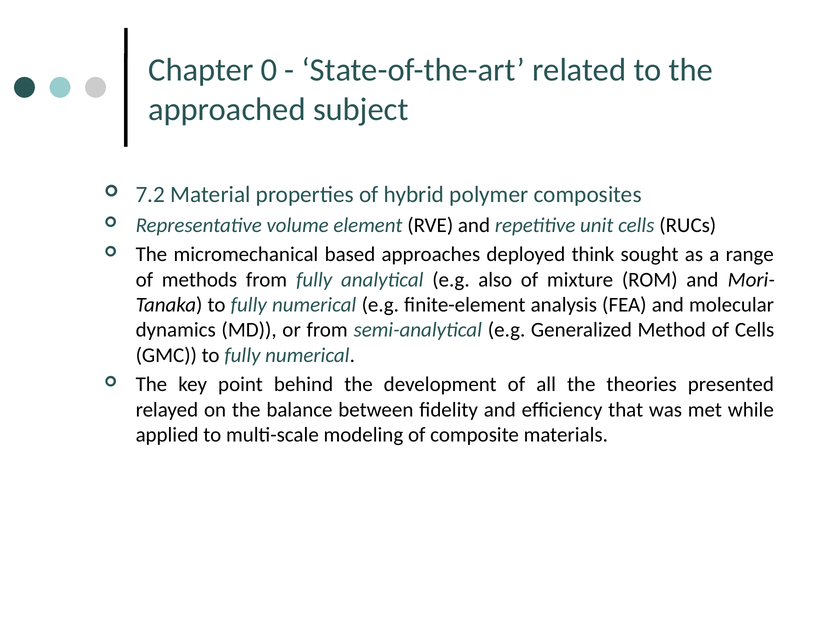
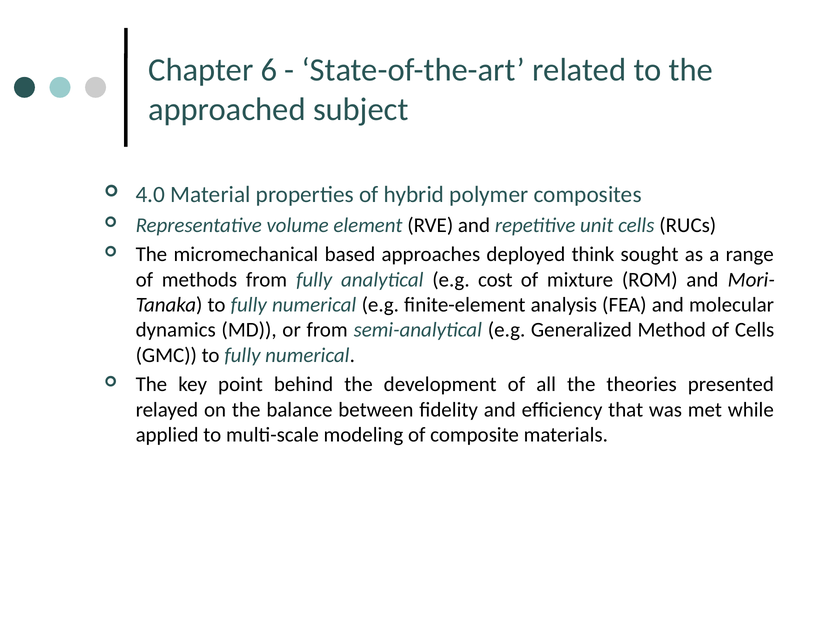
0: 0 -> 6
7.2: 7.2 -> 4.0
also: also -> cost
